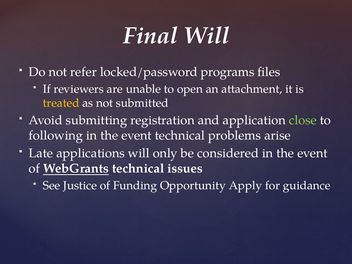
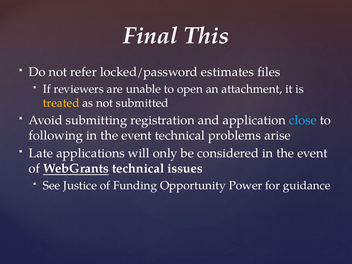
Final Will: Will -> This
programs: programs -> estimates
close colour: light green -> light blue
Apply: Apply -> Power
